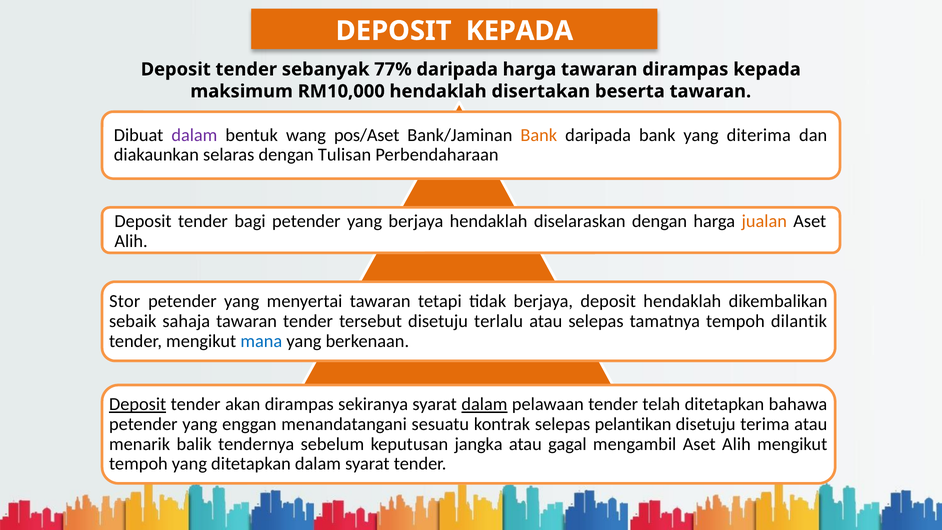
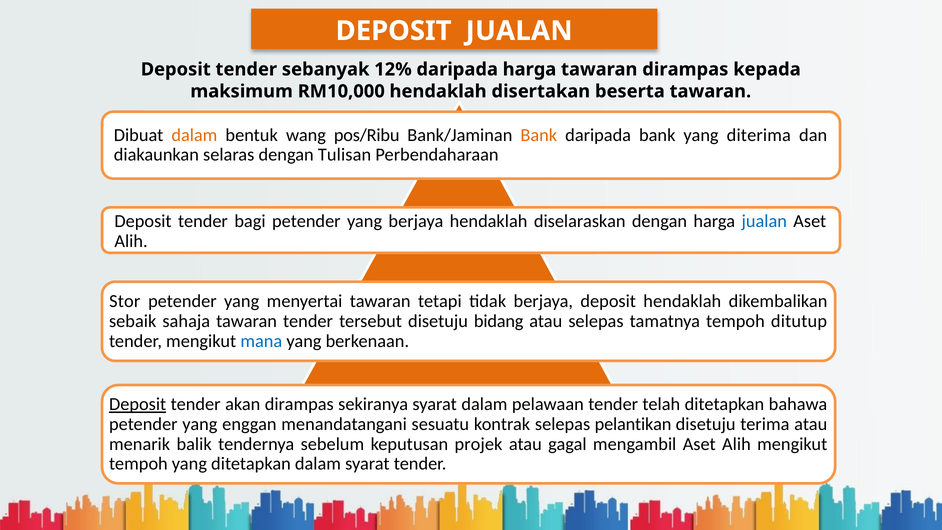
DEPOSIT KEPADA: KEPADA -> JUALAN
77%: 77% -> 12%
dalam at (194, 135) colour: purple -> orange
pos/Aset: pos/Aset -> pos/Ribu
jualan at (764, 221) colour: orange -> blue
terlalu: terlalu -> bidang
dilantik: dilantik -> ditutup
dalam at (484, 404) underline: present -> none
jangka: jangka -> projek
